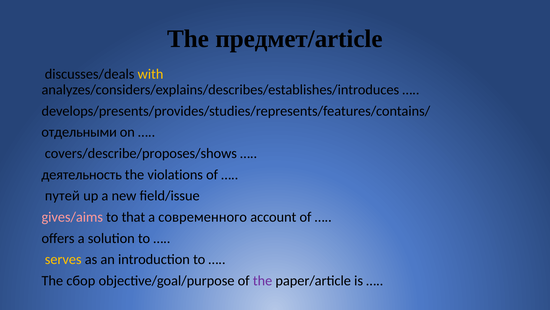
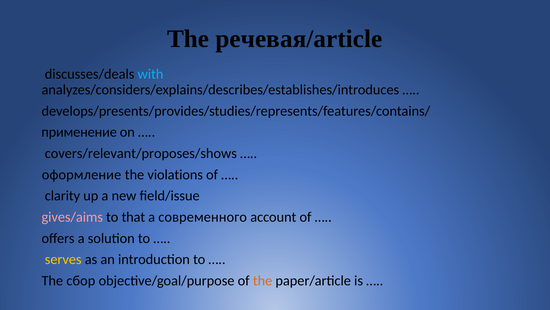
предмет/article: предмет/article -> речевая/article
with colour: yellow -> light blue
отдельными: отдельными -> применение
covers/describe/proposes/shows: covers/describe/proposes/shows -> covers/relevant/proposes/shows
деятельность: деятельность -> оформление
путей: путей -> clarity
the at (263, 280) colour: purple -> orange
